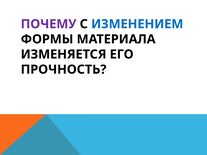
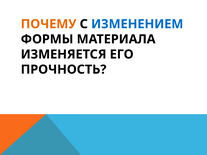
ПОЧЕМУ colour: purple -> orange
